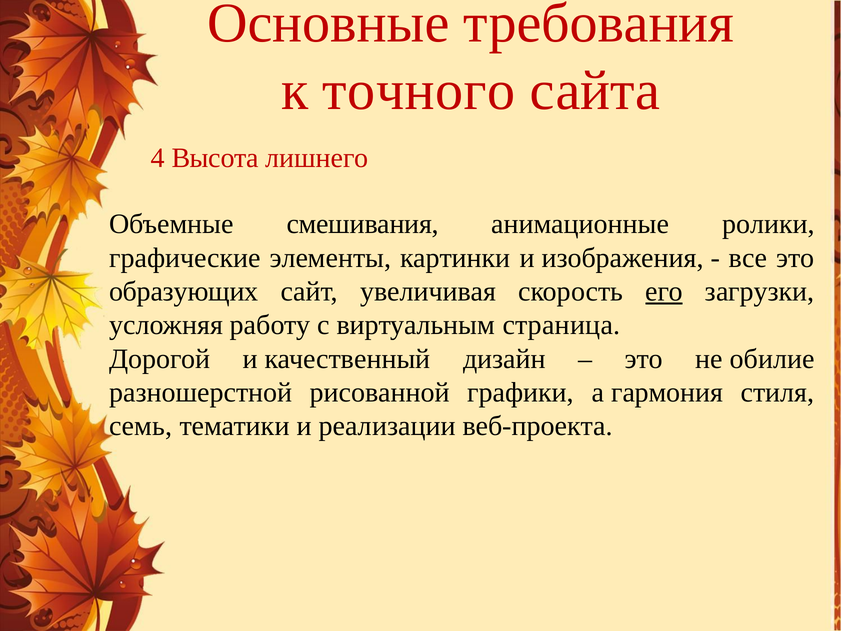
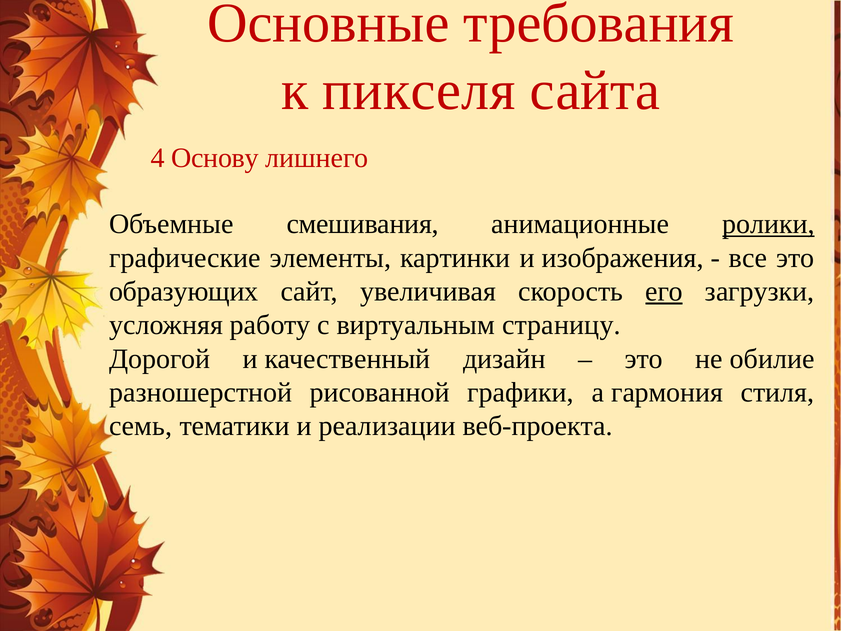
точного: точного -> пикселя
Высота: Высота -> Основу
ролики underline: none -> present
страница: страница -> страницу
